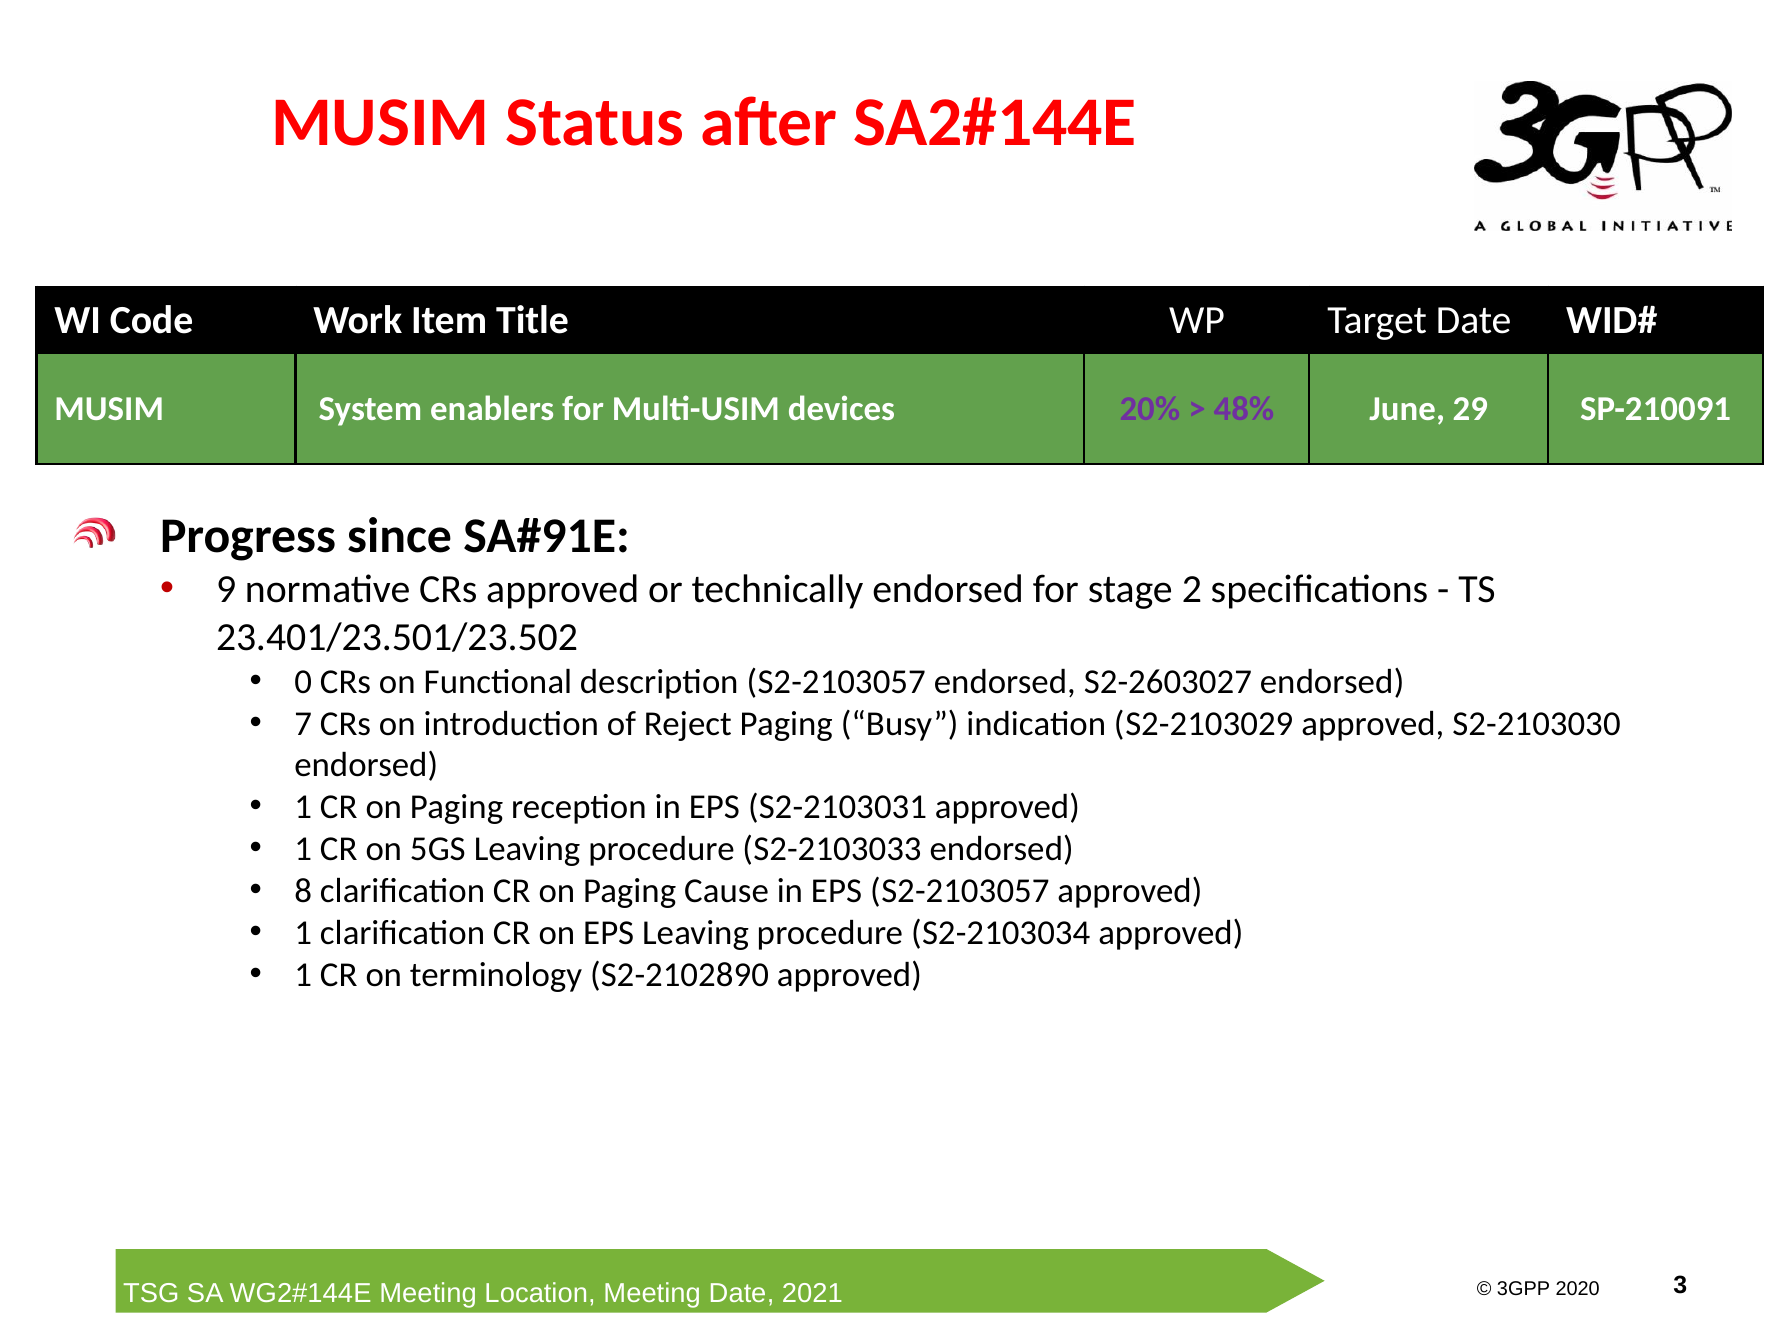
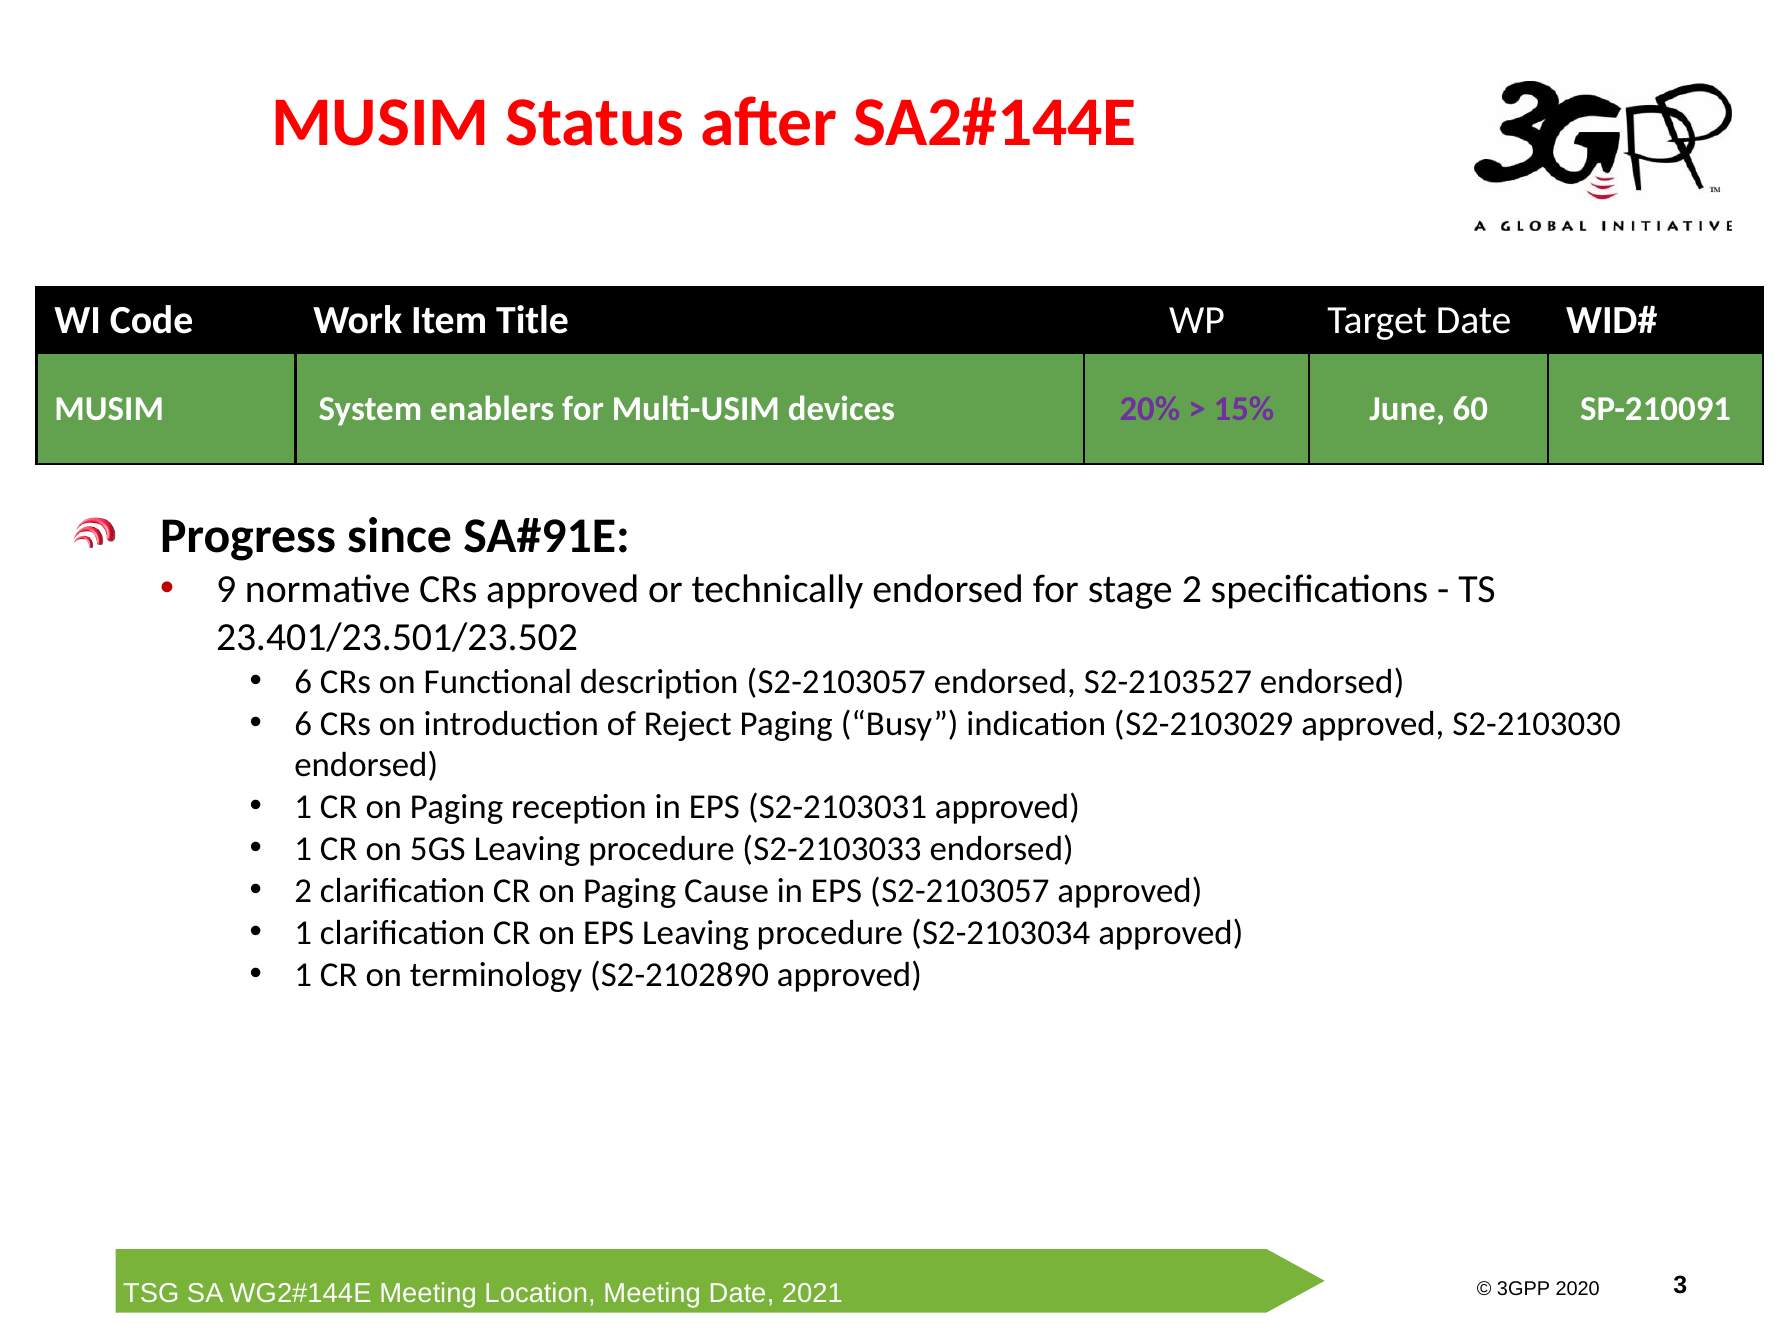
48%: 48% -> 15%
29: 29 -> 60
0 at (303, 682): 0 -> 6
S2-2603027: S2-2603027 -> S2-2103527
7 at (303, 724): 7 -> 6
8 at (303, 891): 8 -> 2
